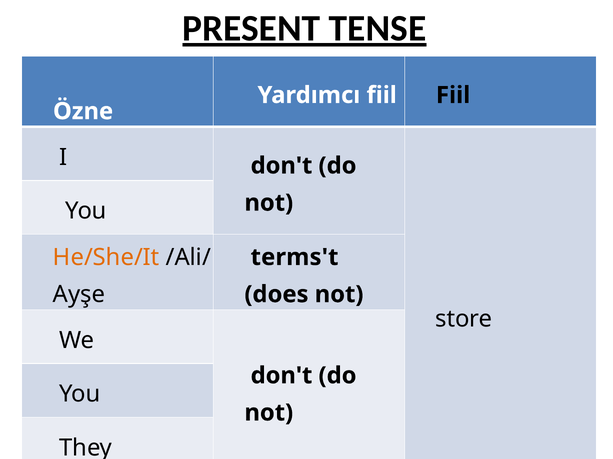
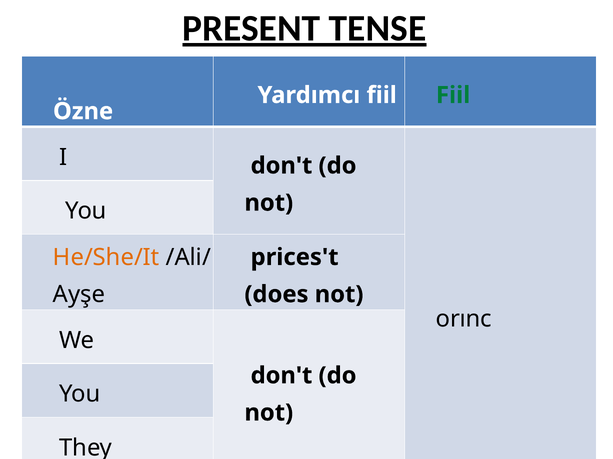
Fiil at (453, 95) colour: black -> green
terms't: terms't -> prices't
store: store -> orınc
